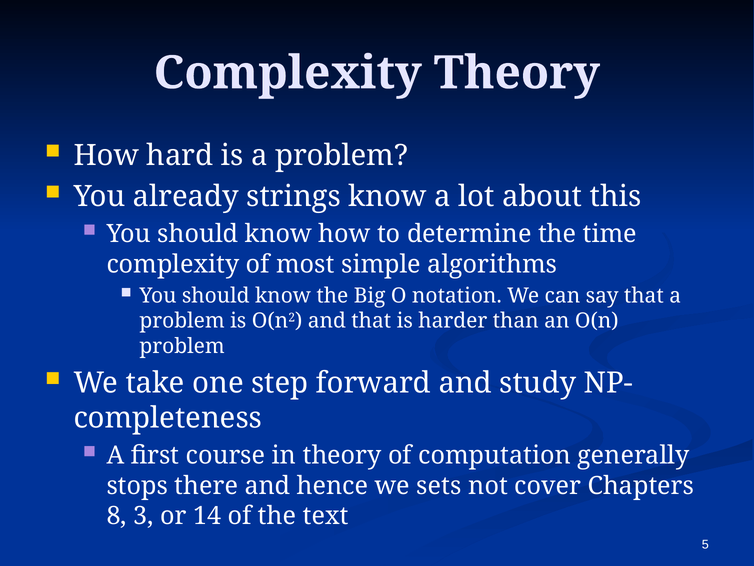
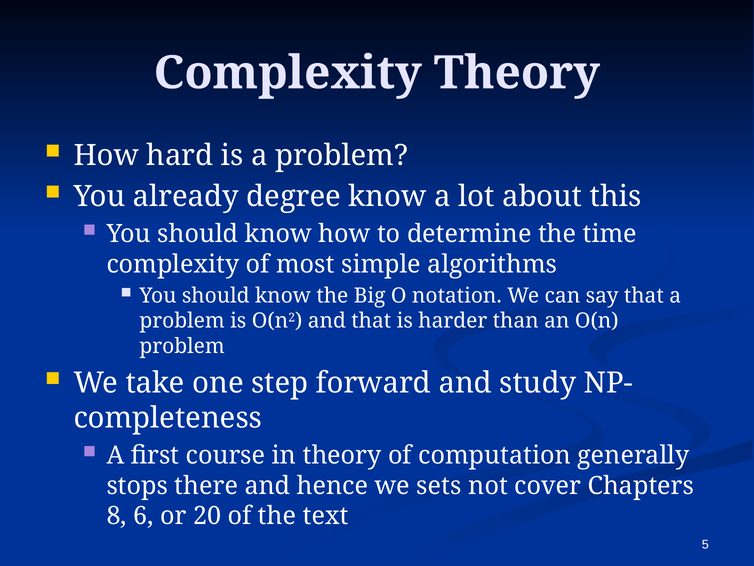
strings: strings -> degree
3: 3 -> 6
14: 14 -> 20
